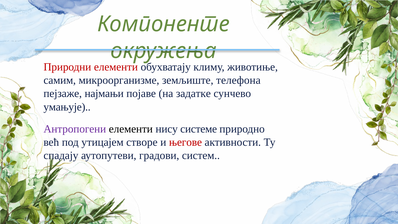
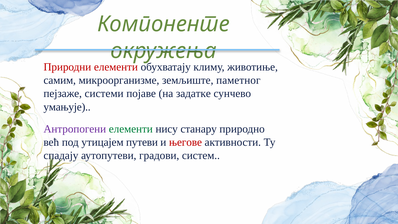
телефона: телефона -> паметног
најмањи: најмањи -> системи
елементи at (131, 129) colour: black -> green
системе: системе -> станару
створе: створе -> путеви
